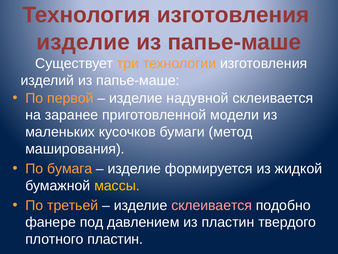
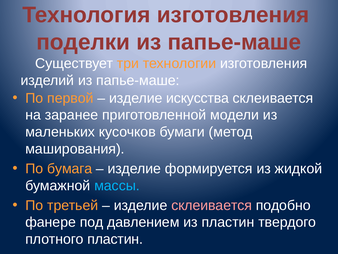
изделие at (83, 42): изделие -> поделки
надувной: надувной -> искусства
массы colour: yellow -> light blue
